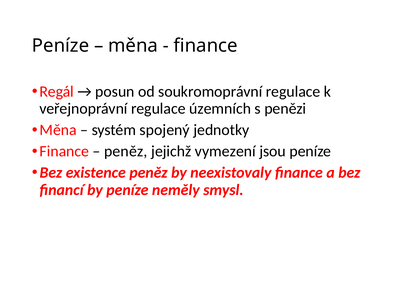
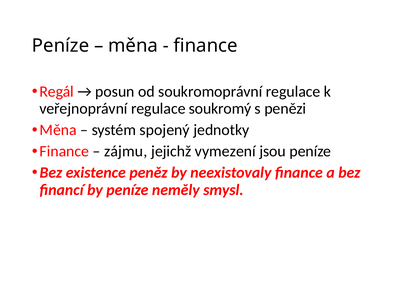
územních: územních -> soukromý
peněz at (126, 151): peněz -> zájmu
